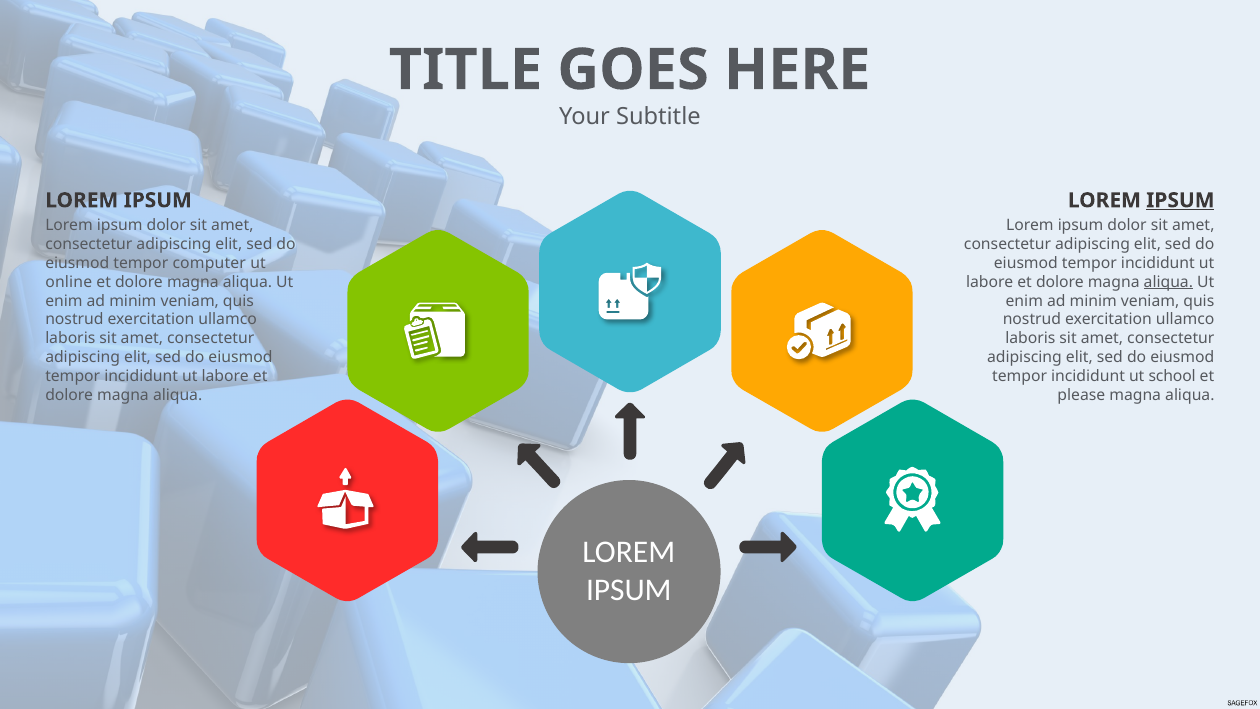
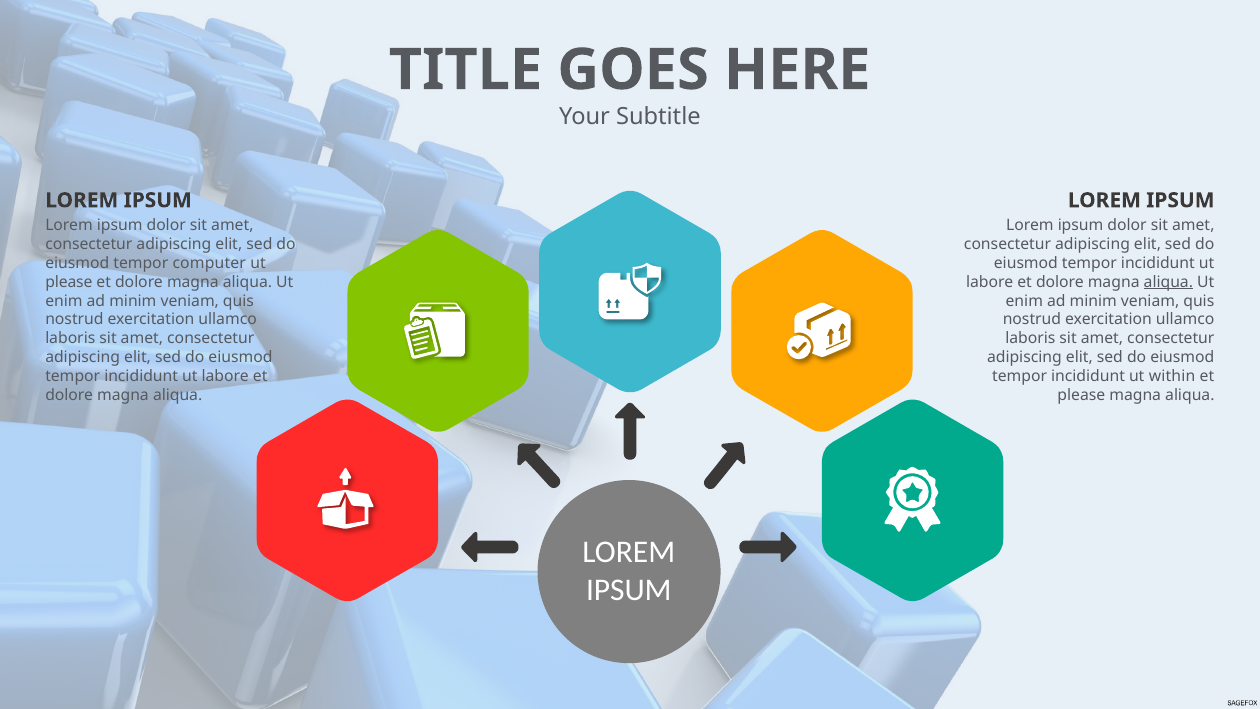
IPSUM at (1180, 200) underline: present -> none
online at (69, 282): online -> please
school: school -> within
